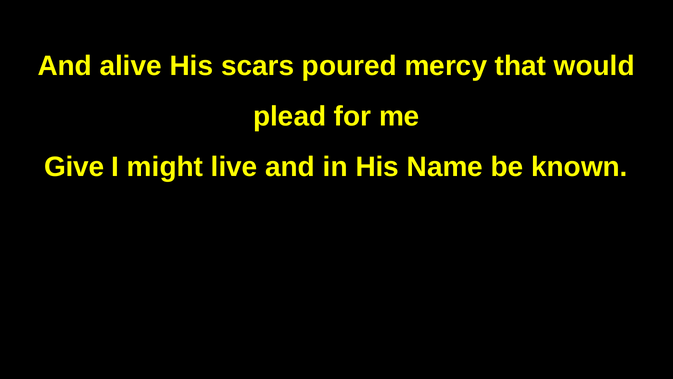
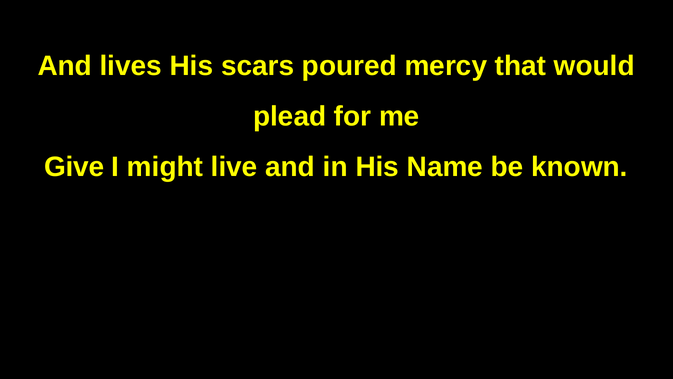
alive: alive -> lives
